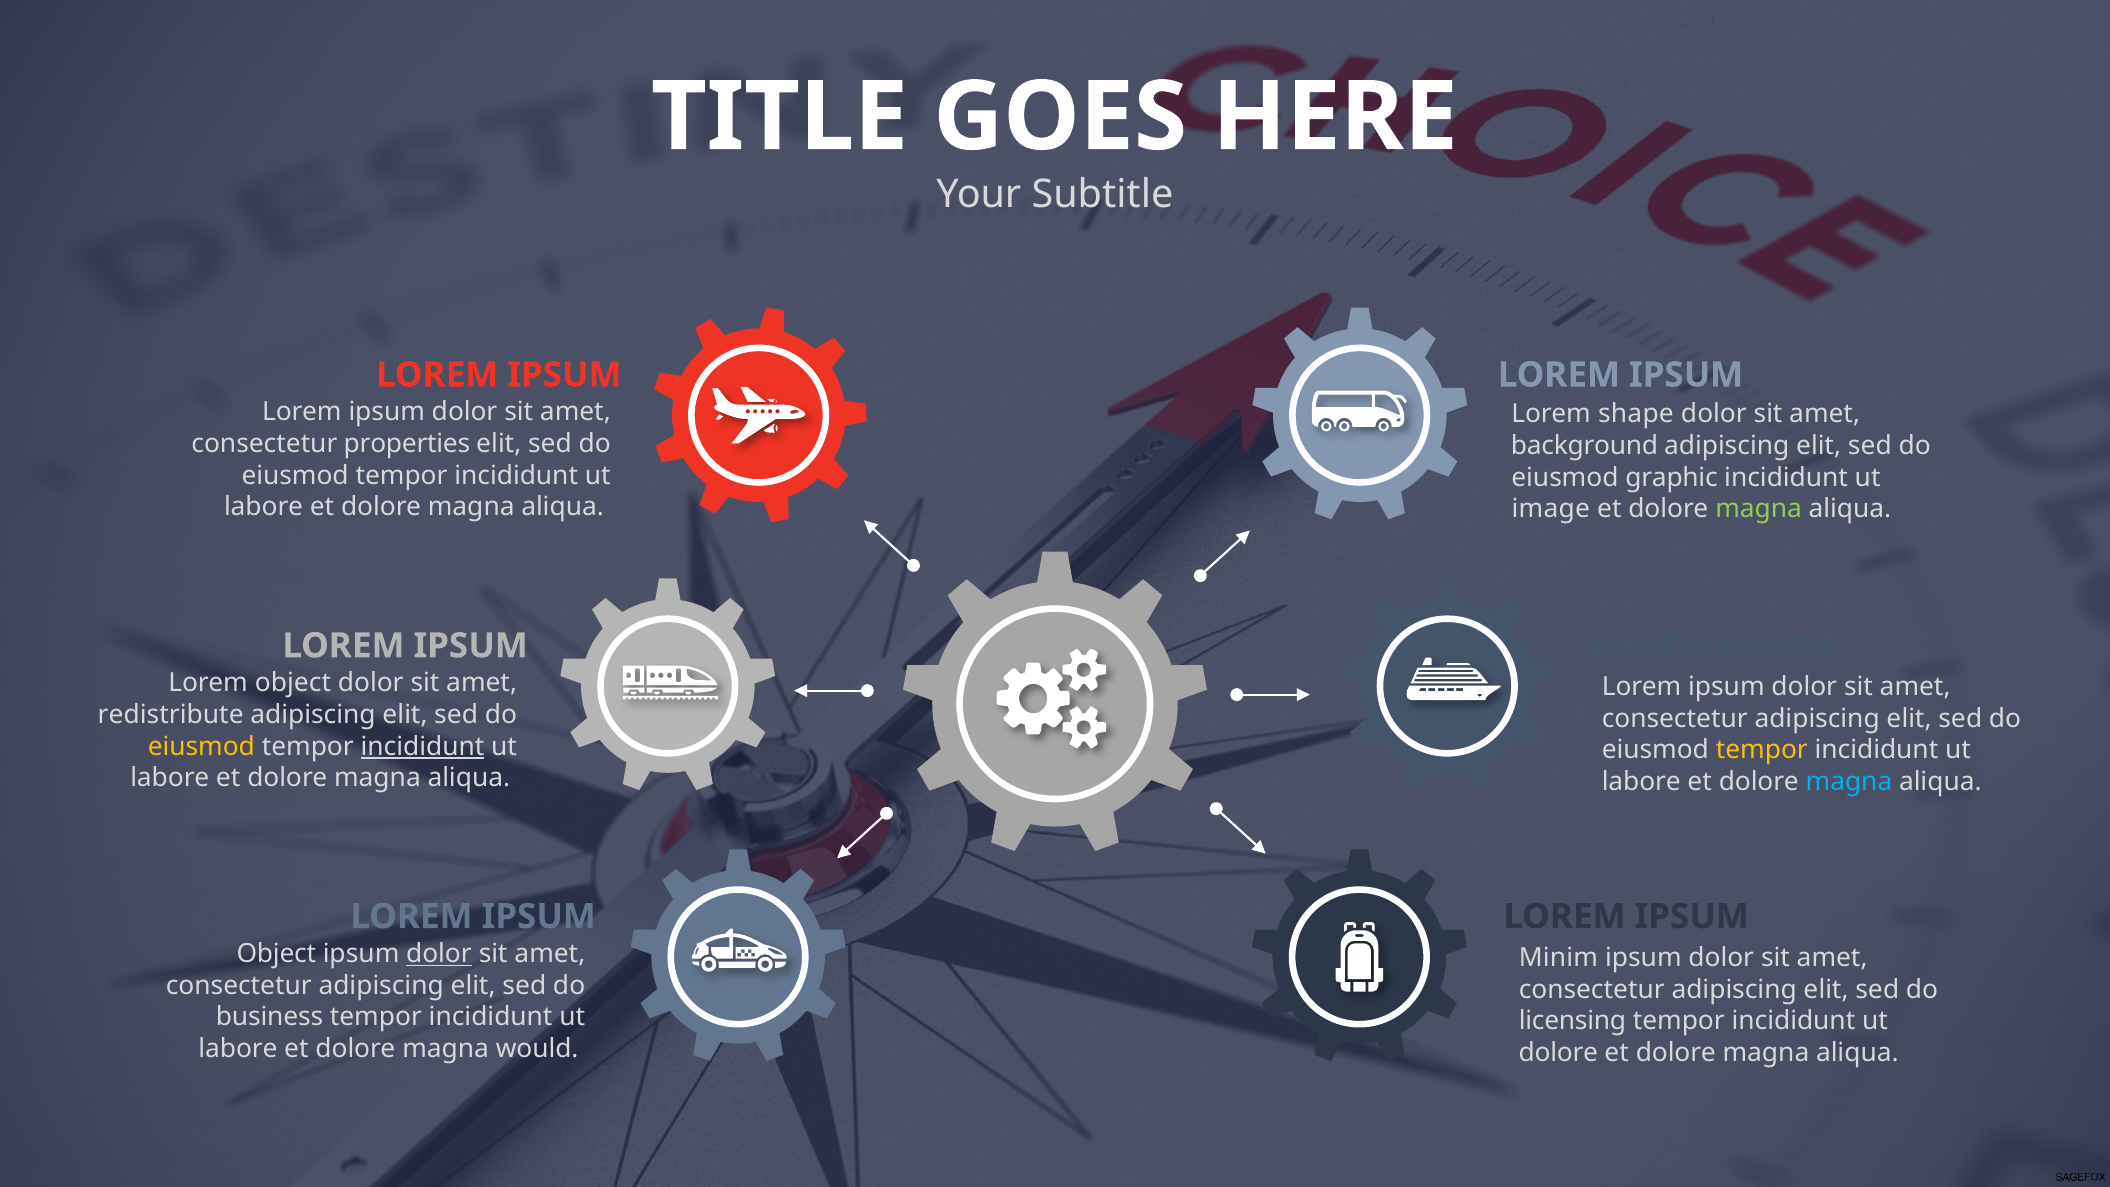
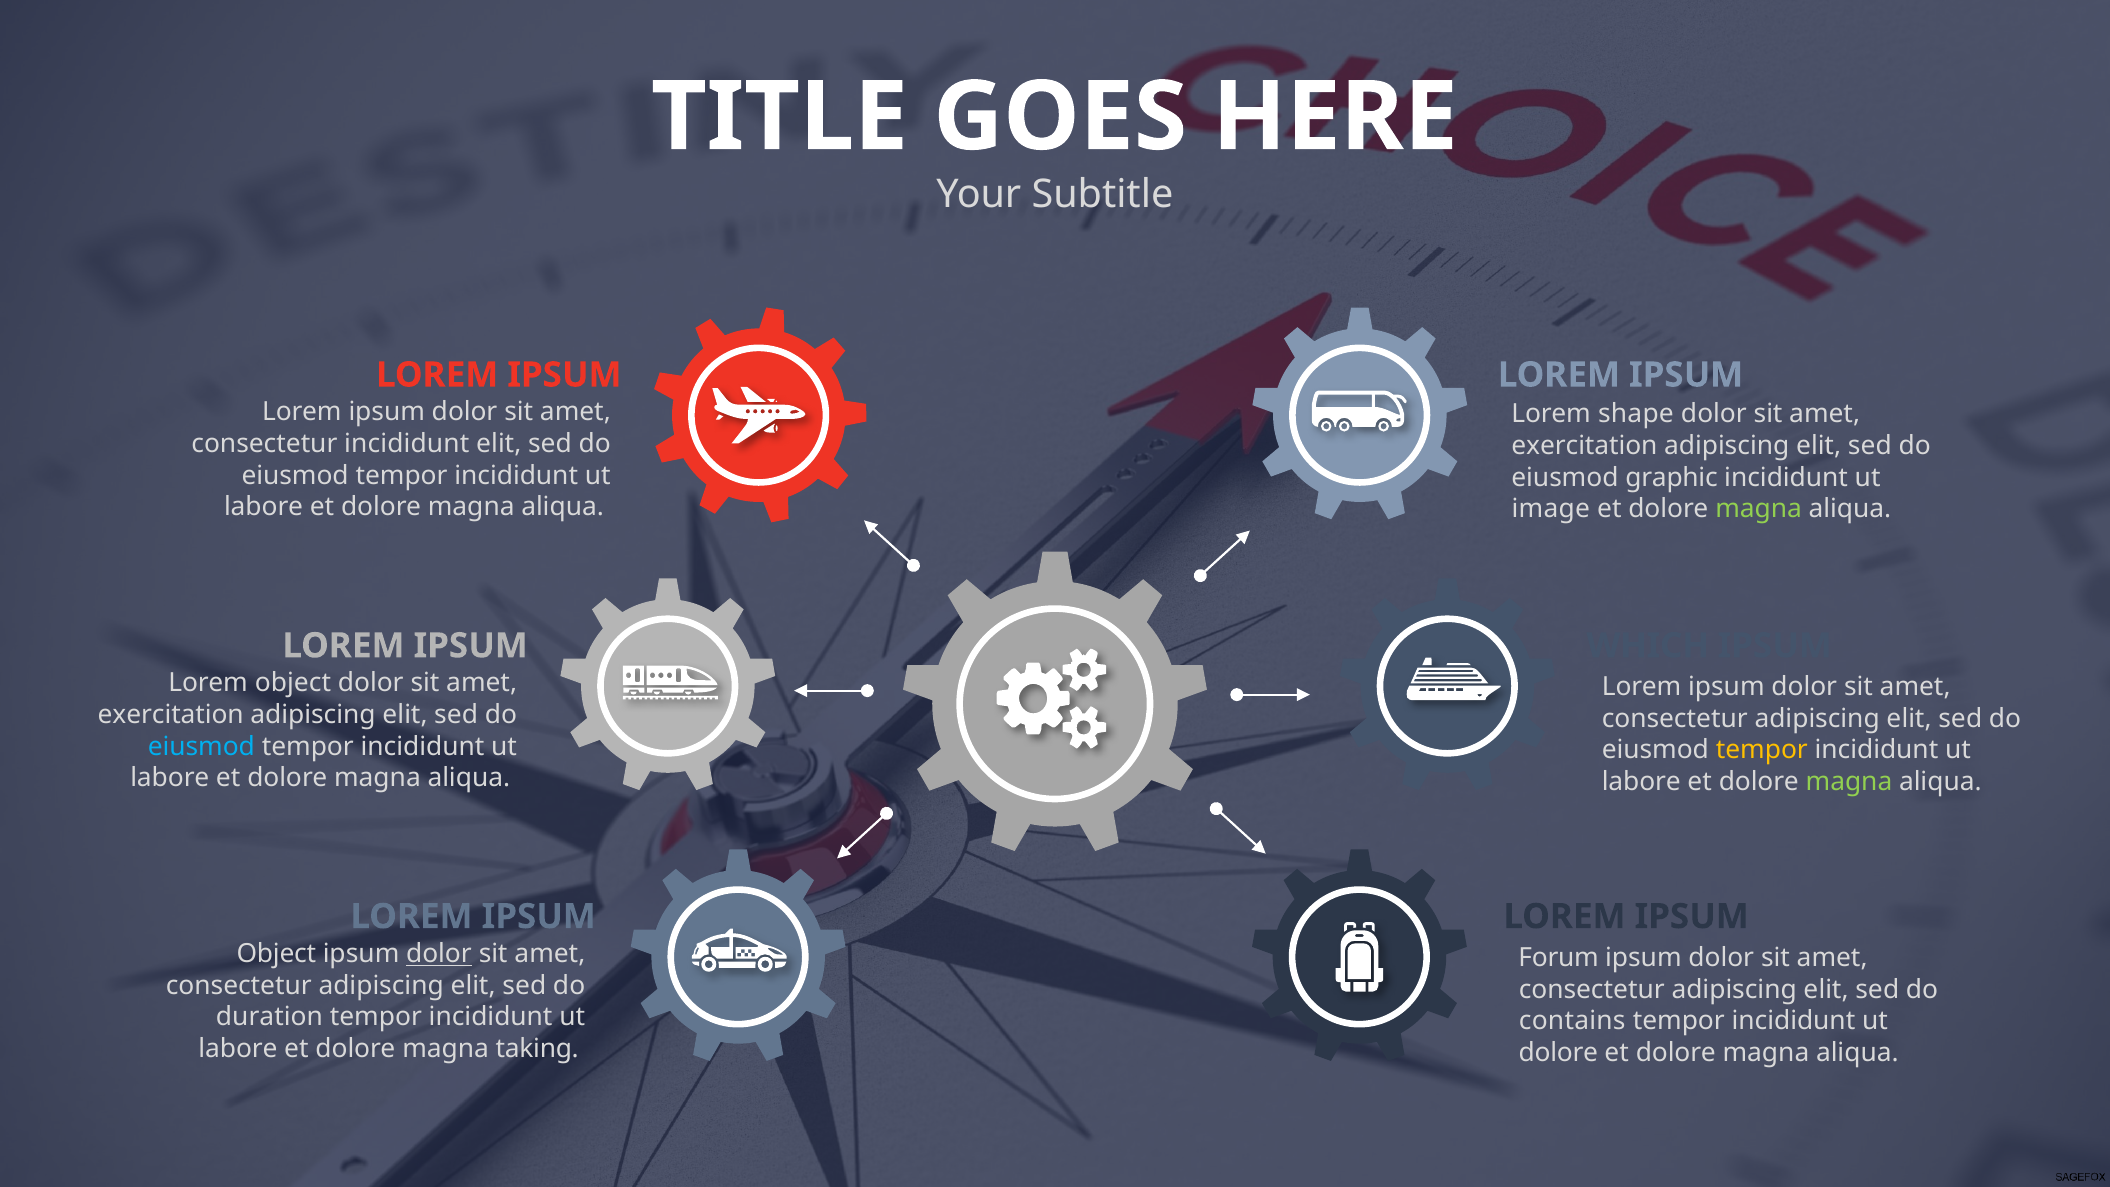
consectetur properties: properties -> incididunt
background at (1585, 446): background -> exercitation
redistribute at (171, 715): redistribute -> exercitation
eiusmod at (201, 746) colour: yellow -> light blue
incididunt at (422, 746) underline: present -> none
magna at (1849, 782) colour: light blue -> light green
Minim: Minim -> Forum
business: business -> duration
licensing: licensing -> contains
would: would -> taking
